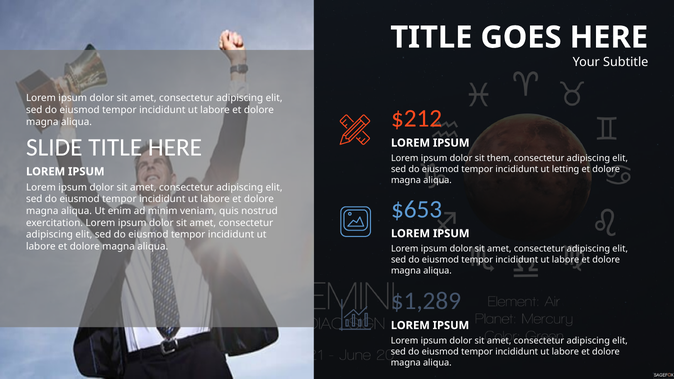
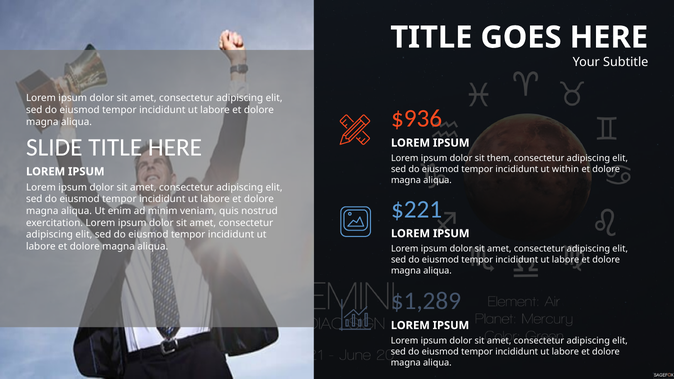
$212: $212 -> $936
letting: letting -> within
$653: $653 -> $221
